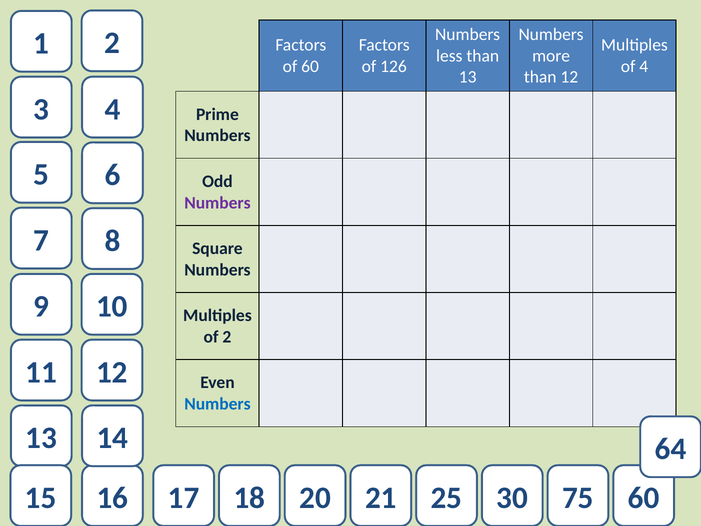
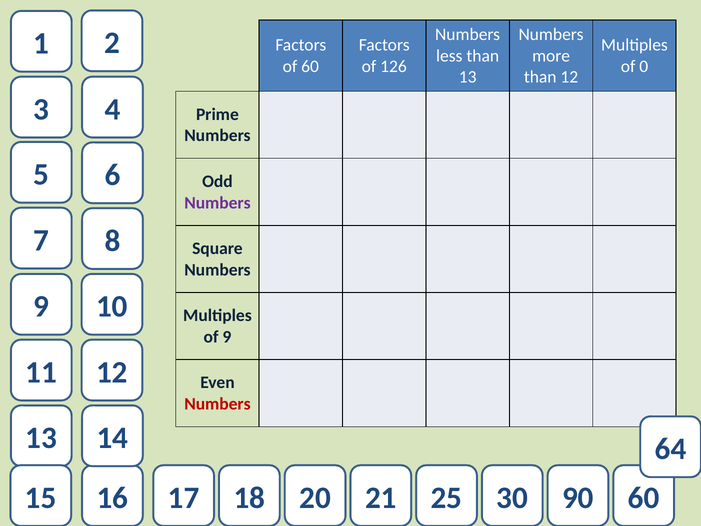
of 4: 4 -> 0
of 2: 2 -> 9
Numbers at (217, 404) colour: blue -> red
75: 75 -> 90
